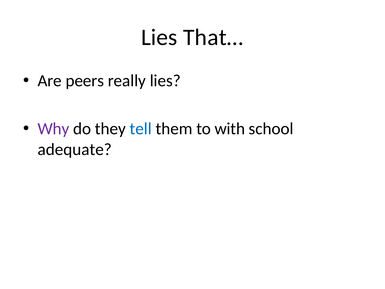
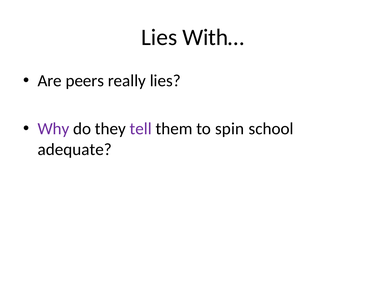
That…: That… -> With…
tell colour: blue -> purple
with: with -> spin
